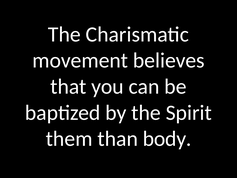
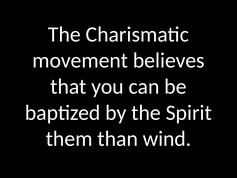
body: body -> wind
